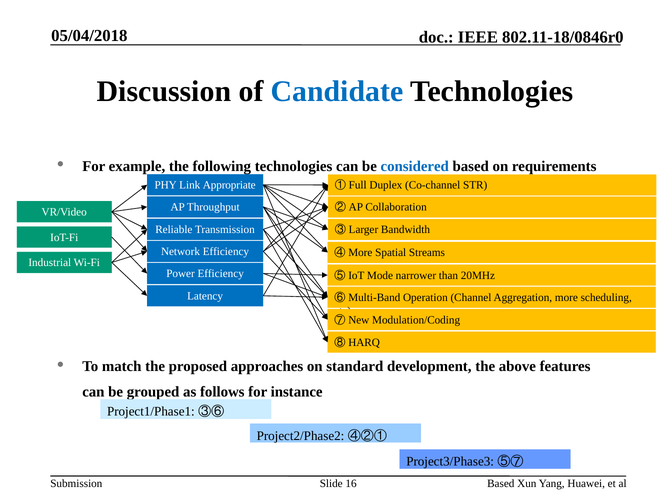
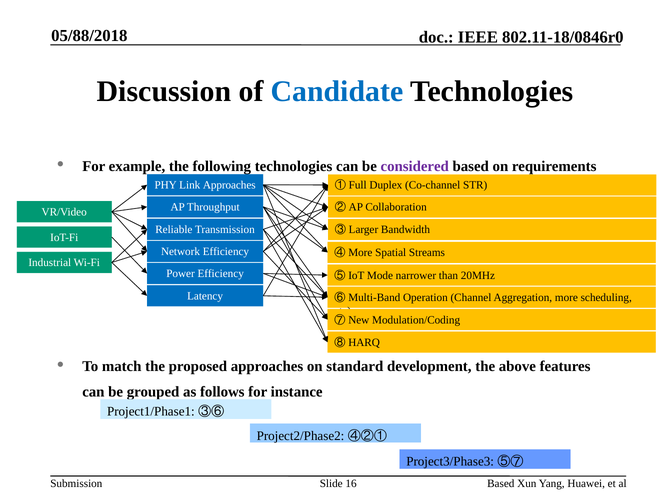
05/04/2018: 05/04/2018 -> 05/88/2018
considered colour: blue -> purple
Link Appropriate: Appropriate -> Approaches
